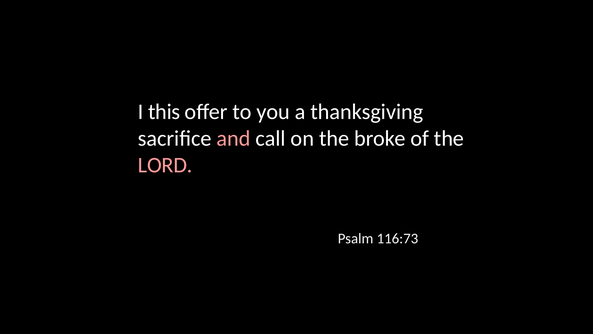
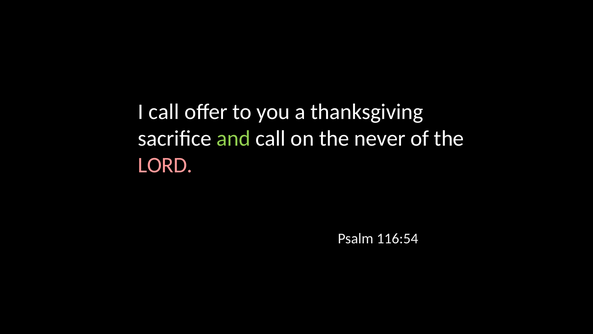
I this: this -> call
and colour: pink -> light green
broke: broke -> never
116:73: 116:73 -> 116:54
